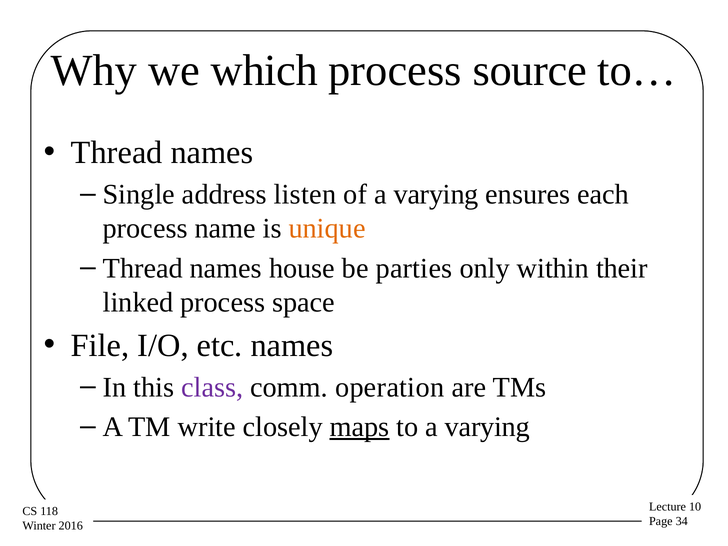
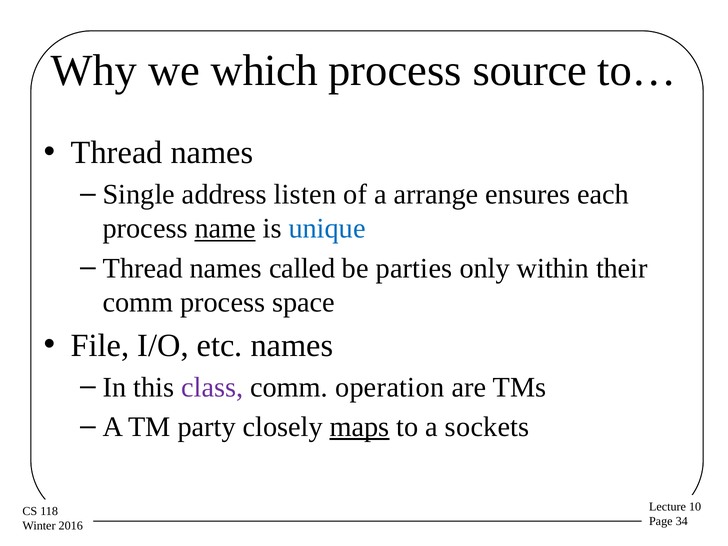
of a varying: varying -> arrange
name underline: none -> present
unique colour: orange -> blue
house: house -> called
linked at (138, 302): linked -> comm
write: write -> party
to a varying: varying -> sockets
